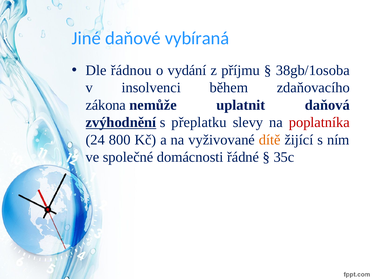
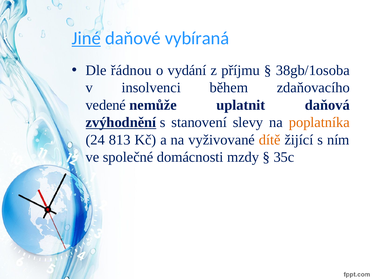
Jiné underline: none -> present
zákona: zákona -> vedené
přeplatku: přeplatku -> stanovení
poplatníka colour: red -> orange
800: 800 -> 813
řádné: řádné -> mzdy
